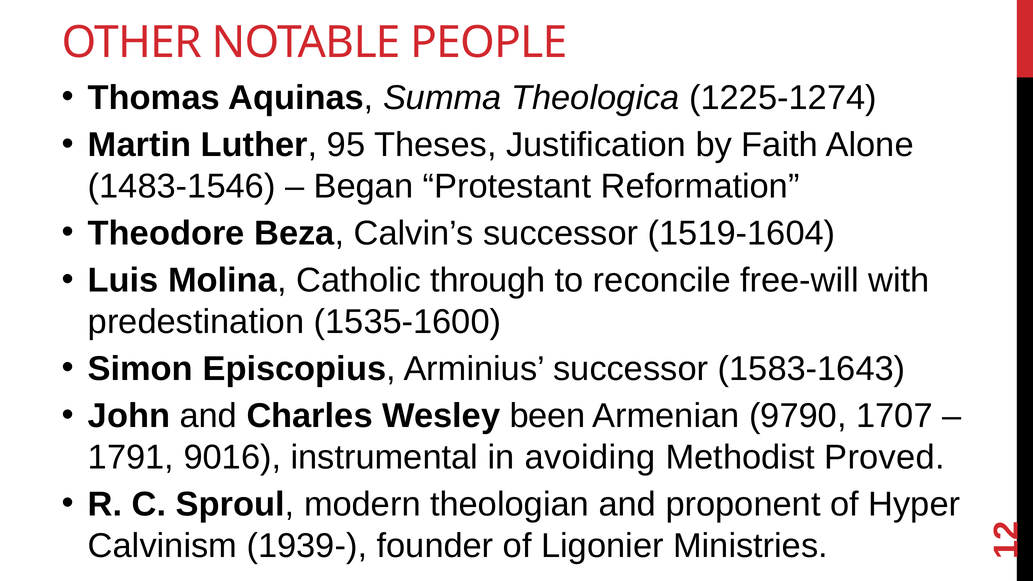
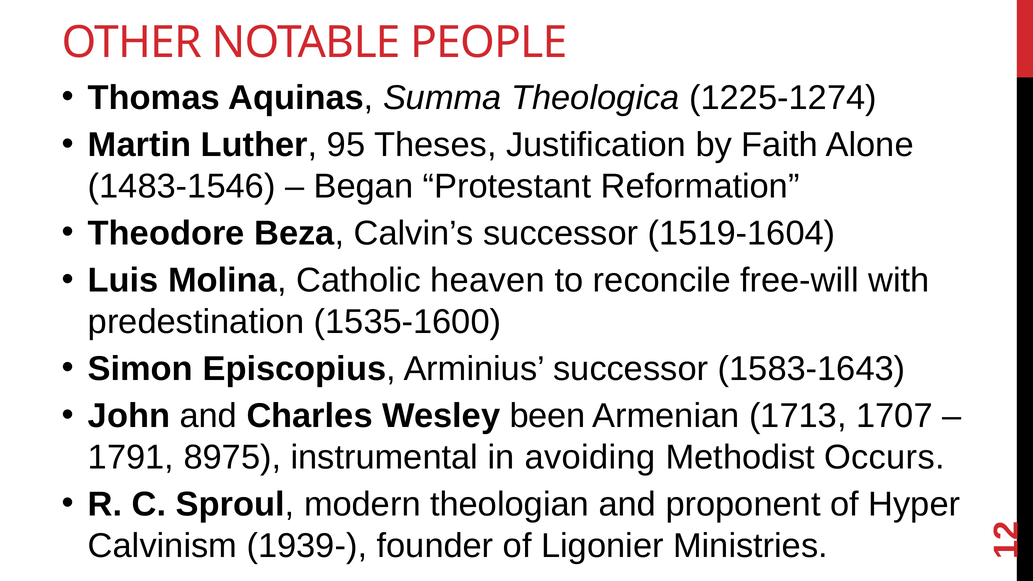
through: through -> heaven
9790: 9790 -> 1713
9016: 9016 -> 8975
Proved: Proved -> Occurs
